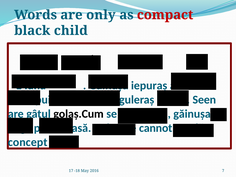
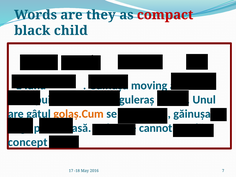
only: only -> they
iepuraş: iepuraş -> moving
Seen at (204, 100): Seen -> Unul
golaş.Cum colour: black -> orange
